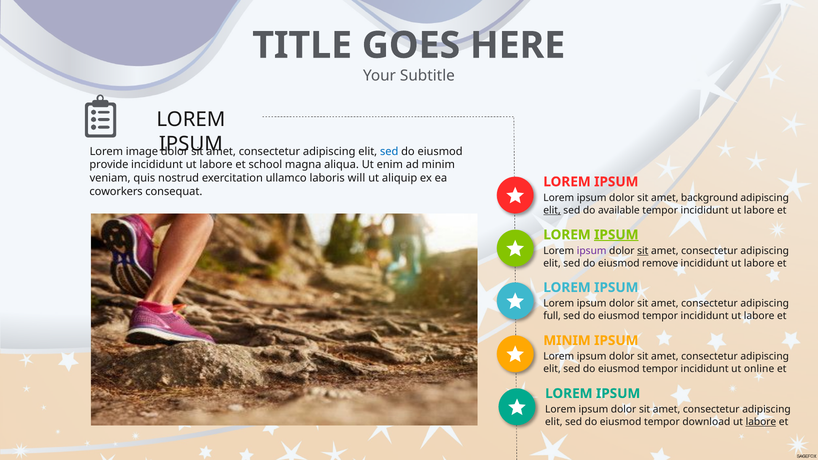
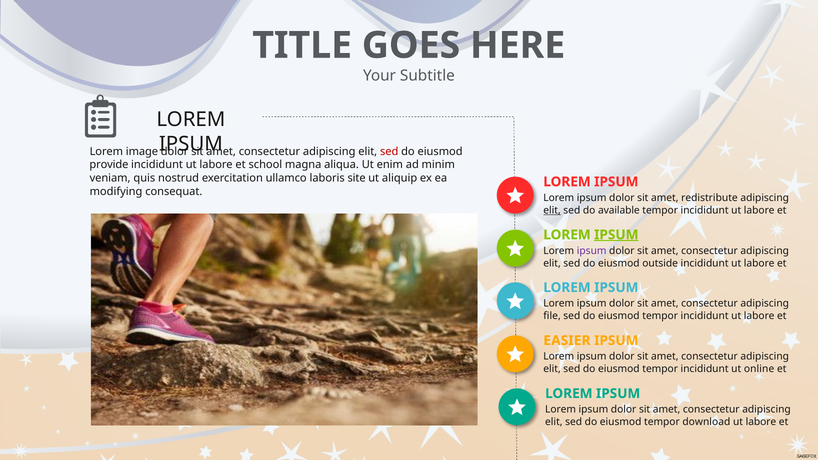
sed at (389, 152) colour: blue -> red
will: will -> site
coworkers: coworkers -> modifying
background: background -> redistribute
sit at (643, 251) underline: present -> none
remove: remove -> outside
full: full -> file
MINIM at (567, 341): MINIM -> EASIER
labore at (761, 422) underline: present -> none
